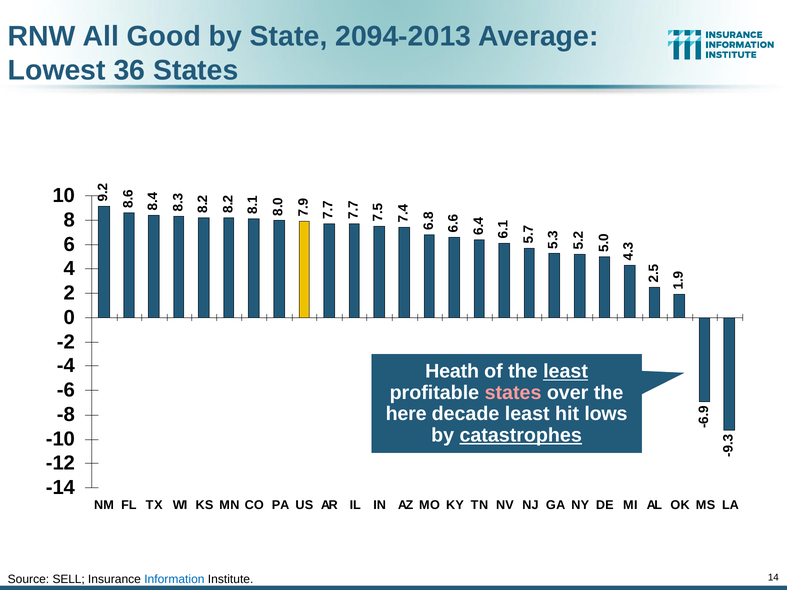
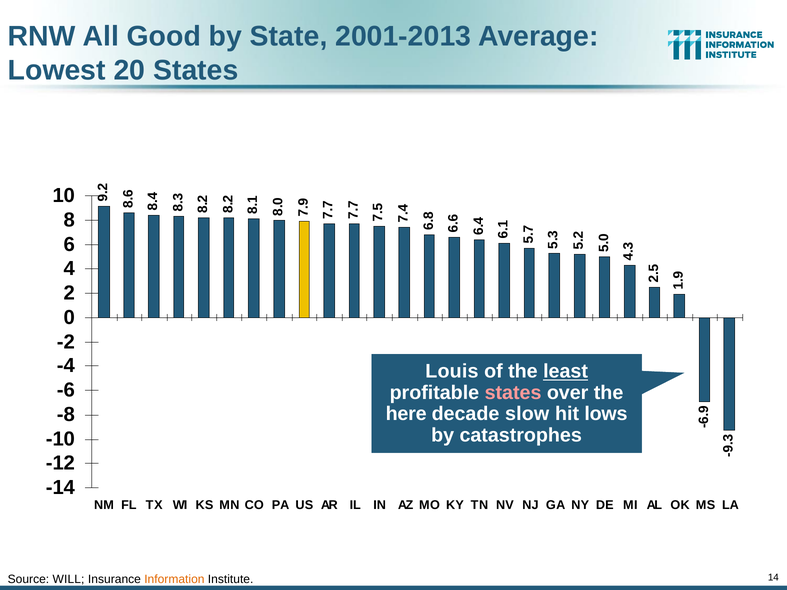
2094-2013: 2094-2013 -> 2001-2013
36: 36 -> 20
Heath: Heath -> Louis
decade least: least -> slow
catastrophes underline: present -> none
SELL: SELL -> WILL
Information colour: blue -> orange
